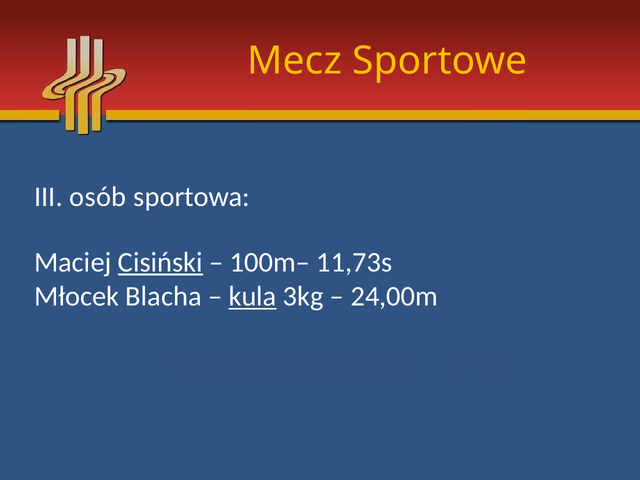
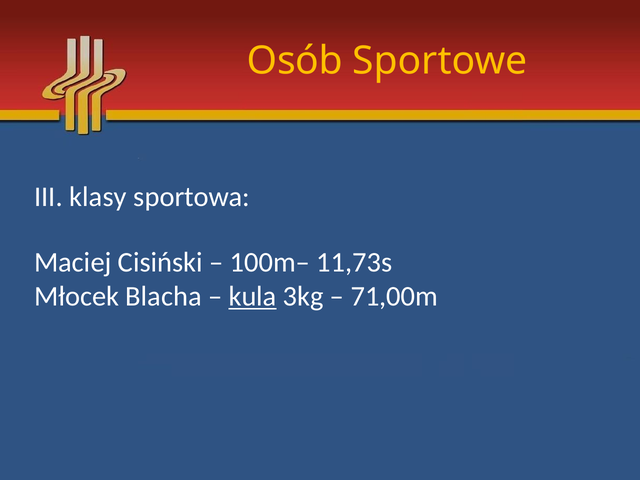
Mecz: Mecz -> Osób
osób: osób -> klasy
Cisiński underline: present -> none
24,00m: 24,00m -> 71,00m
